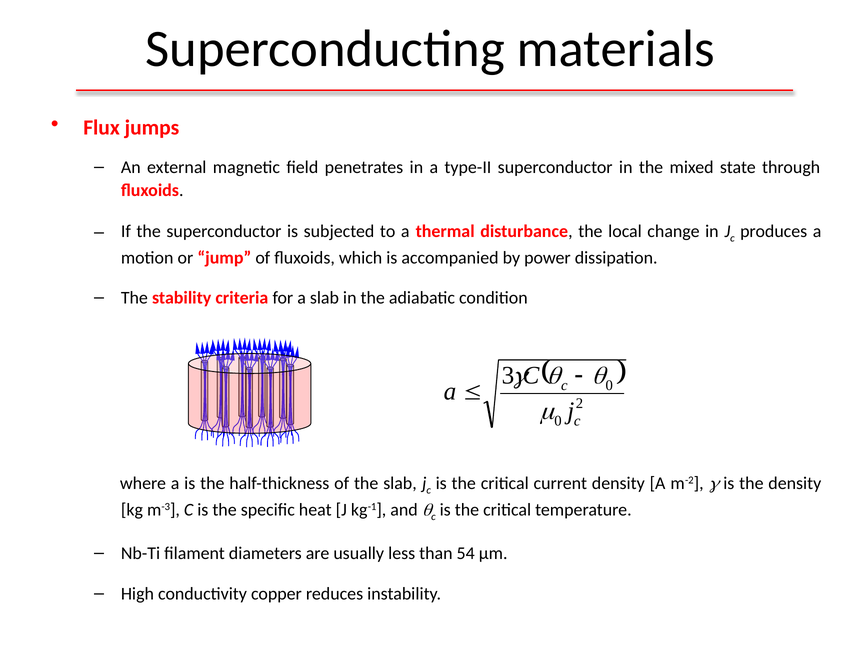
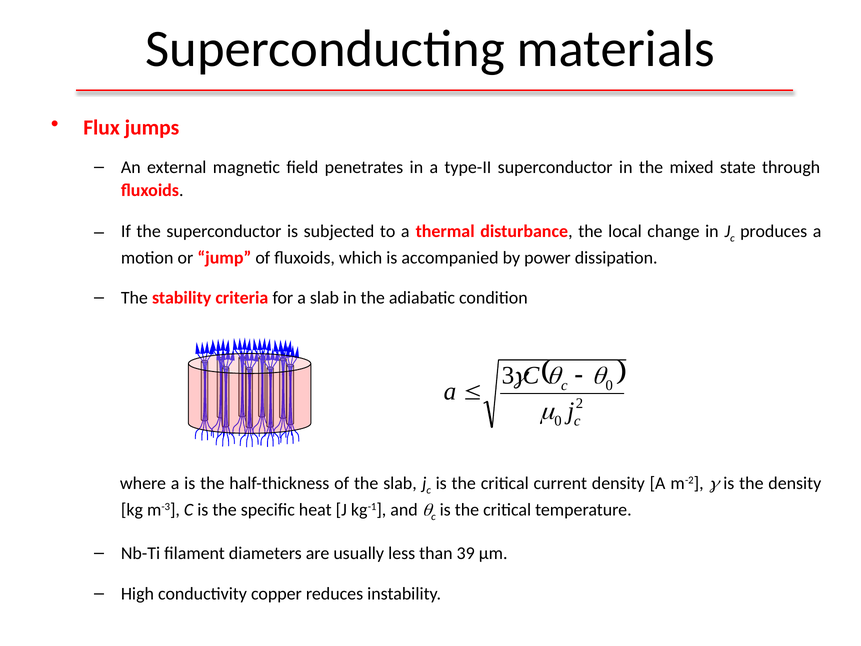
54: 54 -> 39
